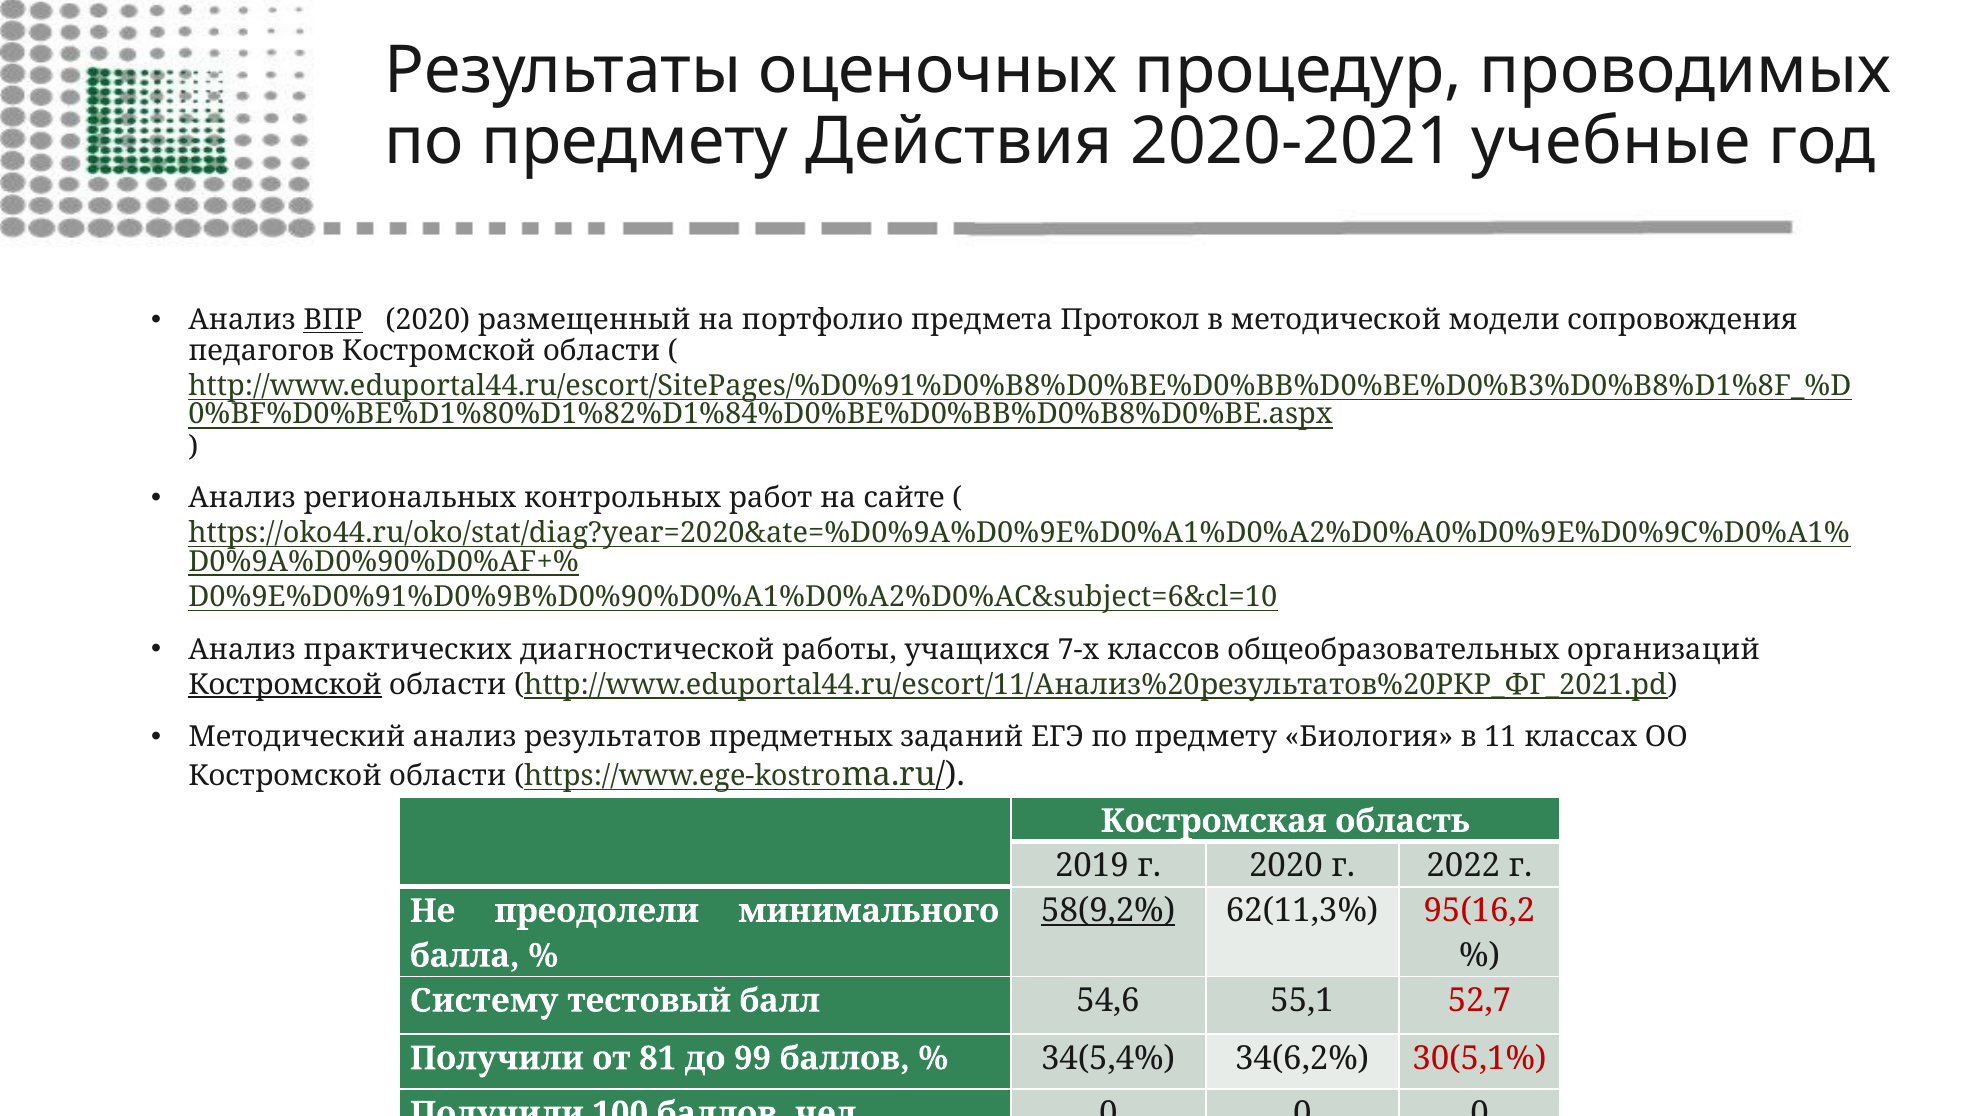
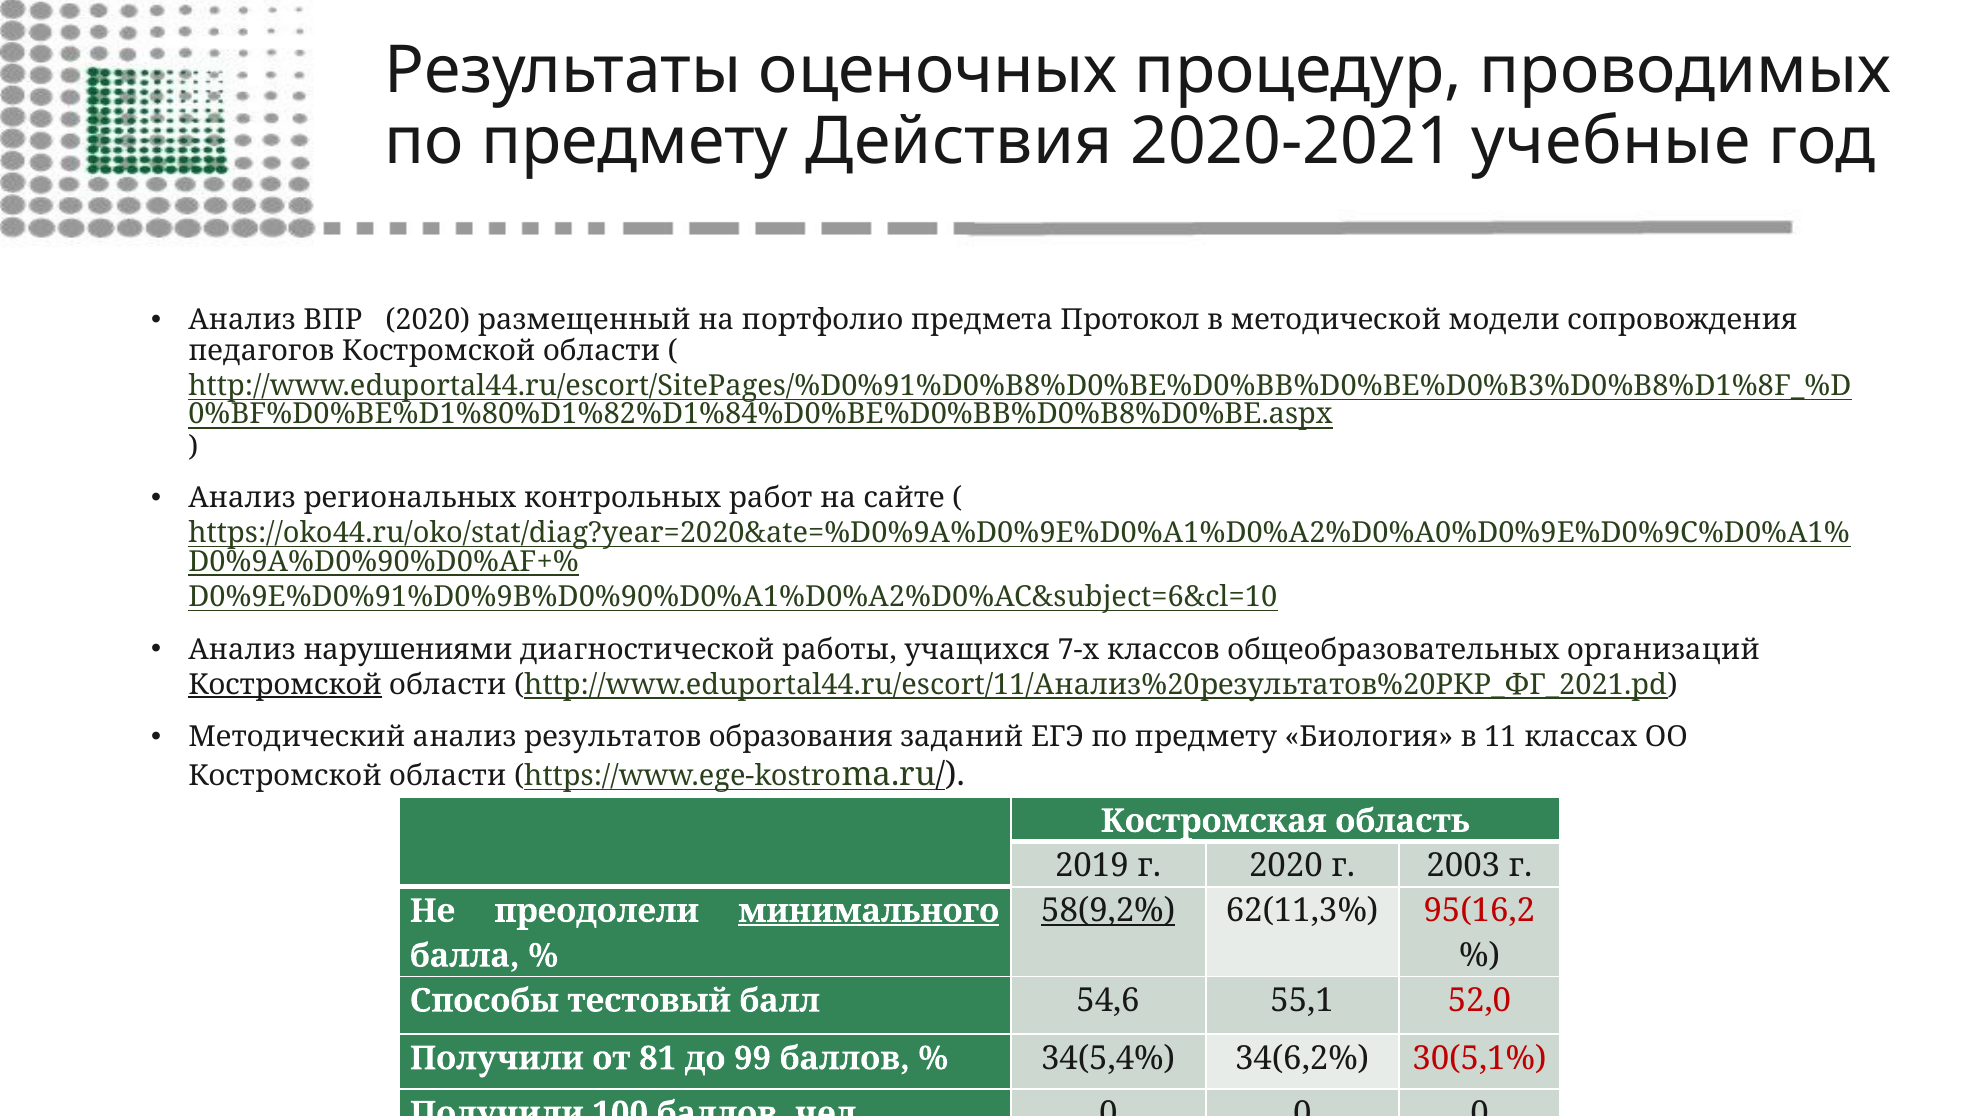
ВПР underline: present -> none
практических: практических -> нарушениями
предметных: предметных -> образования
2022: 2022 -> 2003
минимального underline: none -> present
Систему: Систему -> Способы
52,7: 52,7 -> 52,0
